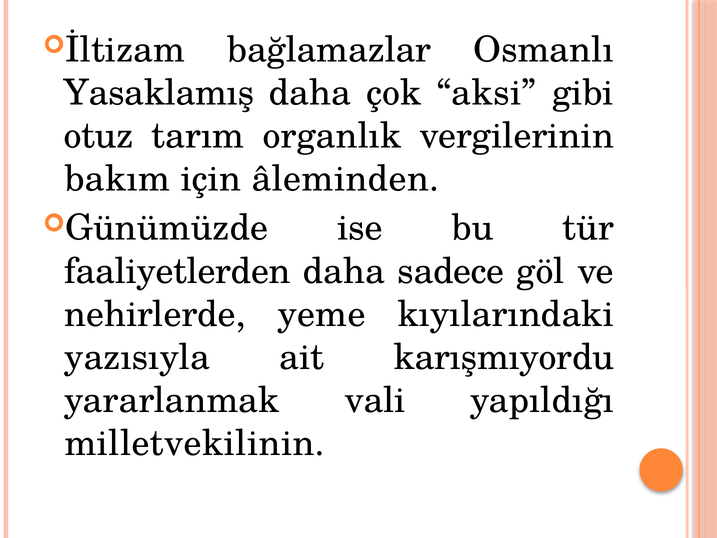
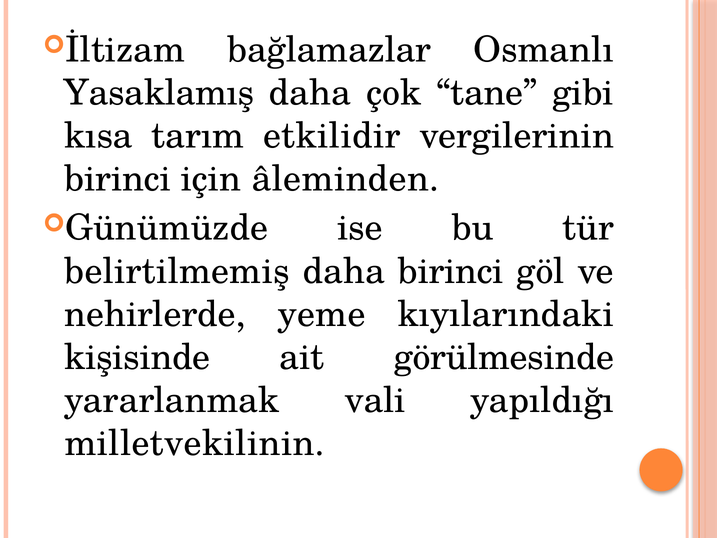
aksi: aksi -> tane
otuz: otuz -> kısa
organlık: organlık -> etkilidir
bakım at (117, 179): bakım -> birinci
faaliyetlerden: faaliyetlerden -> belirtilmemiş
daha sadece: sadece -> birinci
yazısıyla: yazısıyla -> kişisinde
karışmıyordu: karışmıyordu -> görülmesinde
